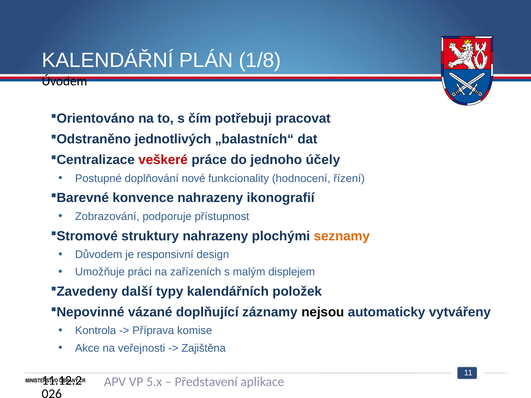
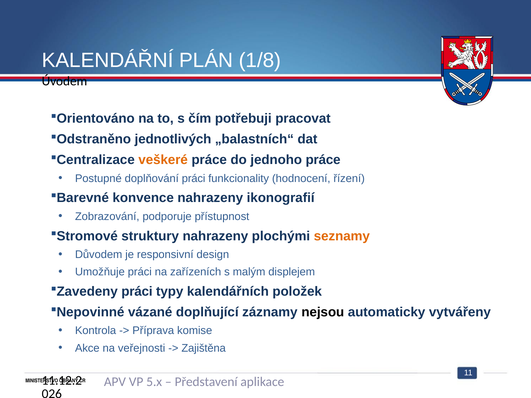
veškeré colour: red -> orange
jednoho účely: účely -> práce
doplňování nové: nové -> práci
další at (137, 292): další -> práci
